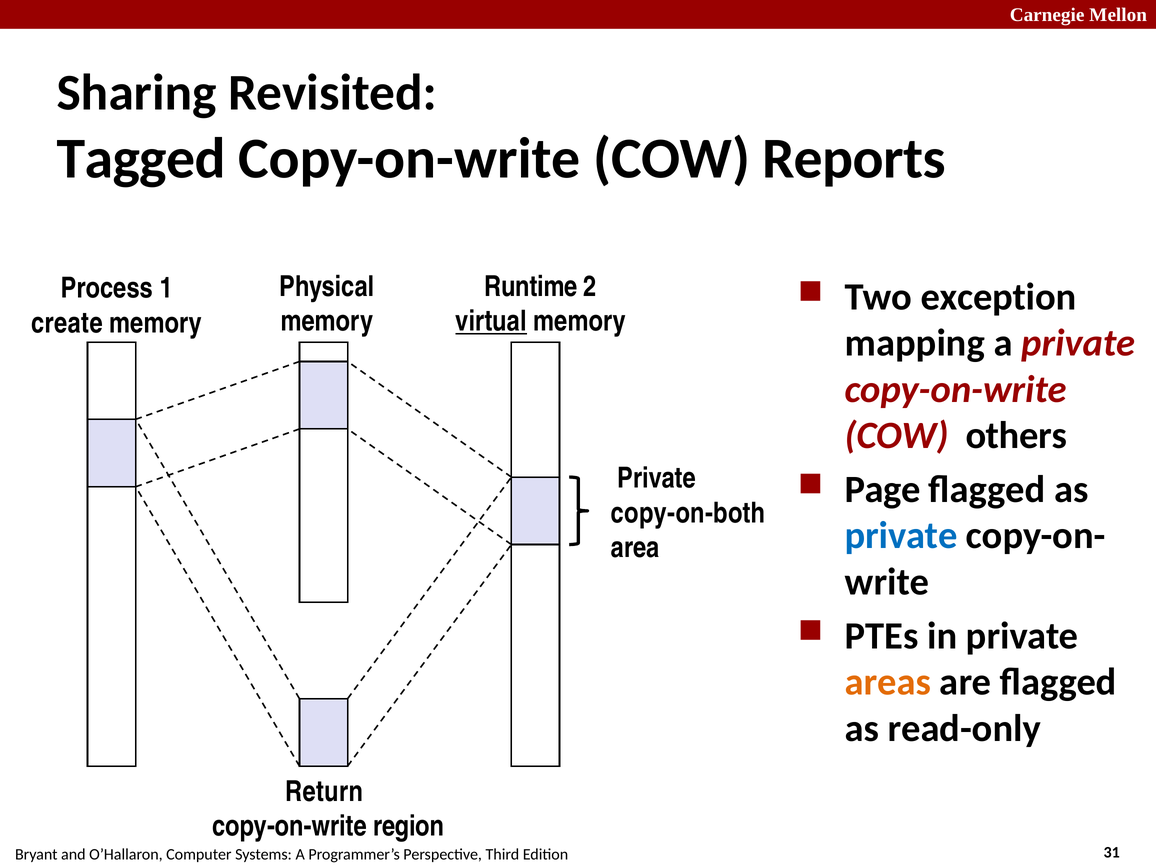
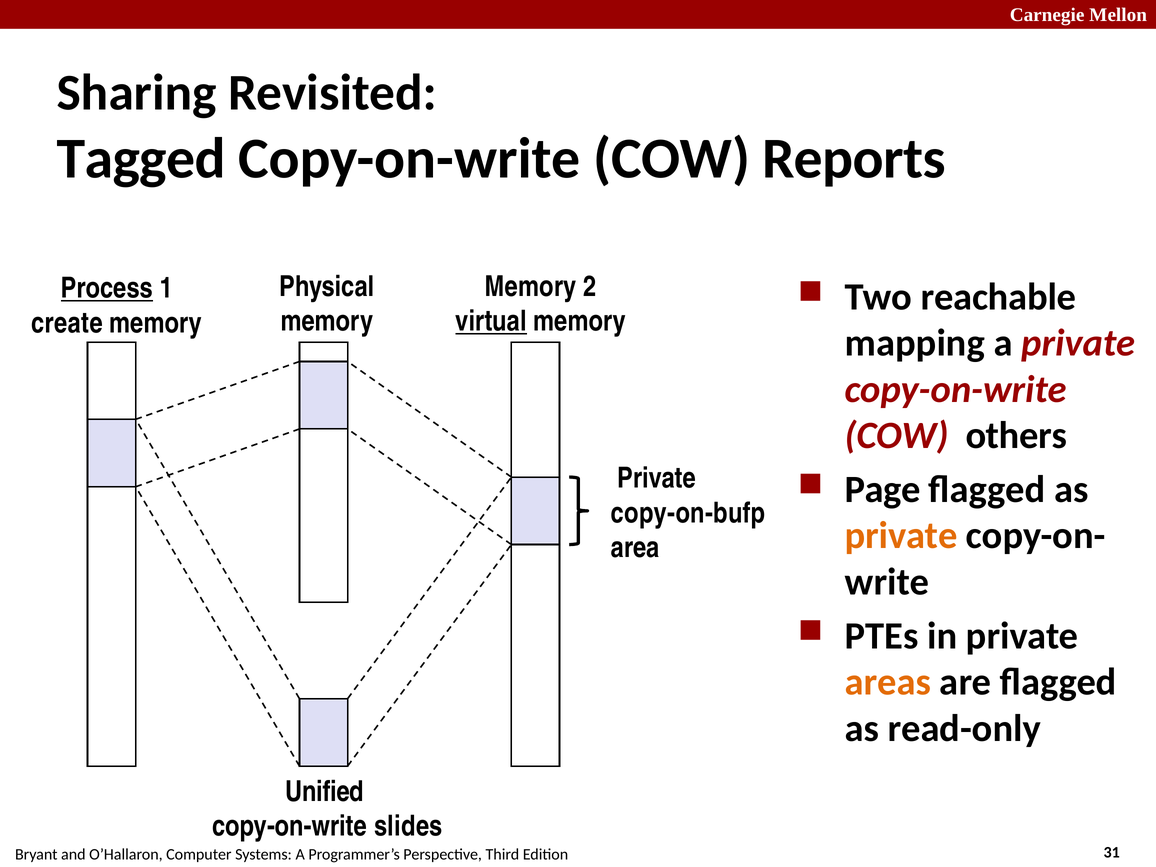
Runtime at (531, 287): Runtime -> Memory
Process underline: none -> present
exception: exception -> reachable
copy-on-both: copy-on-both -> copy-on-bufp
private at (901, 536) colour: blue -> orange
Return: Return -> Unified
region: region -> slides
